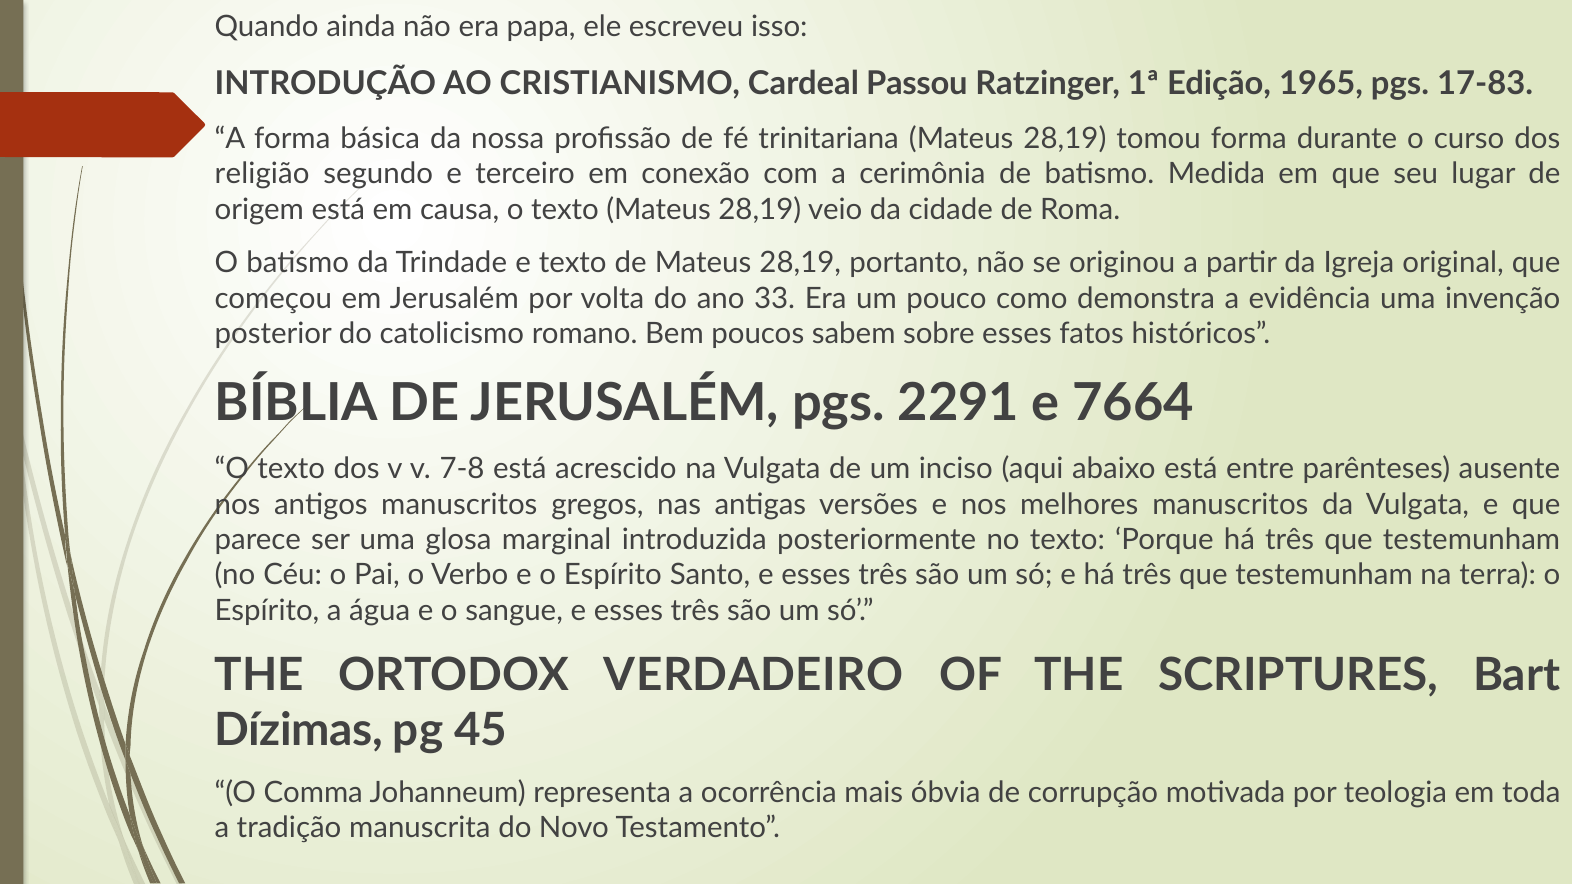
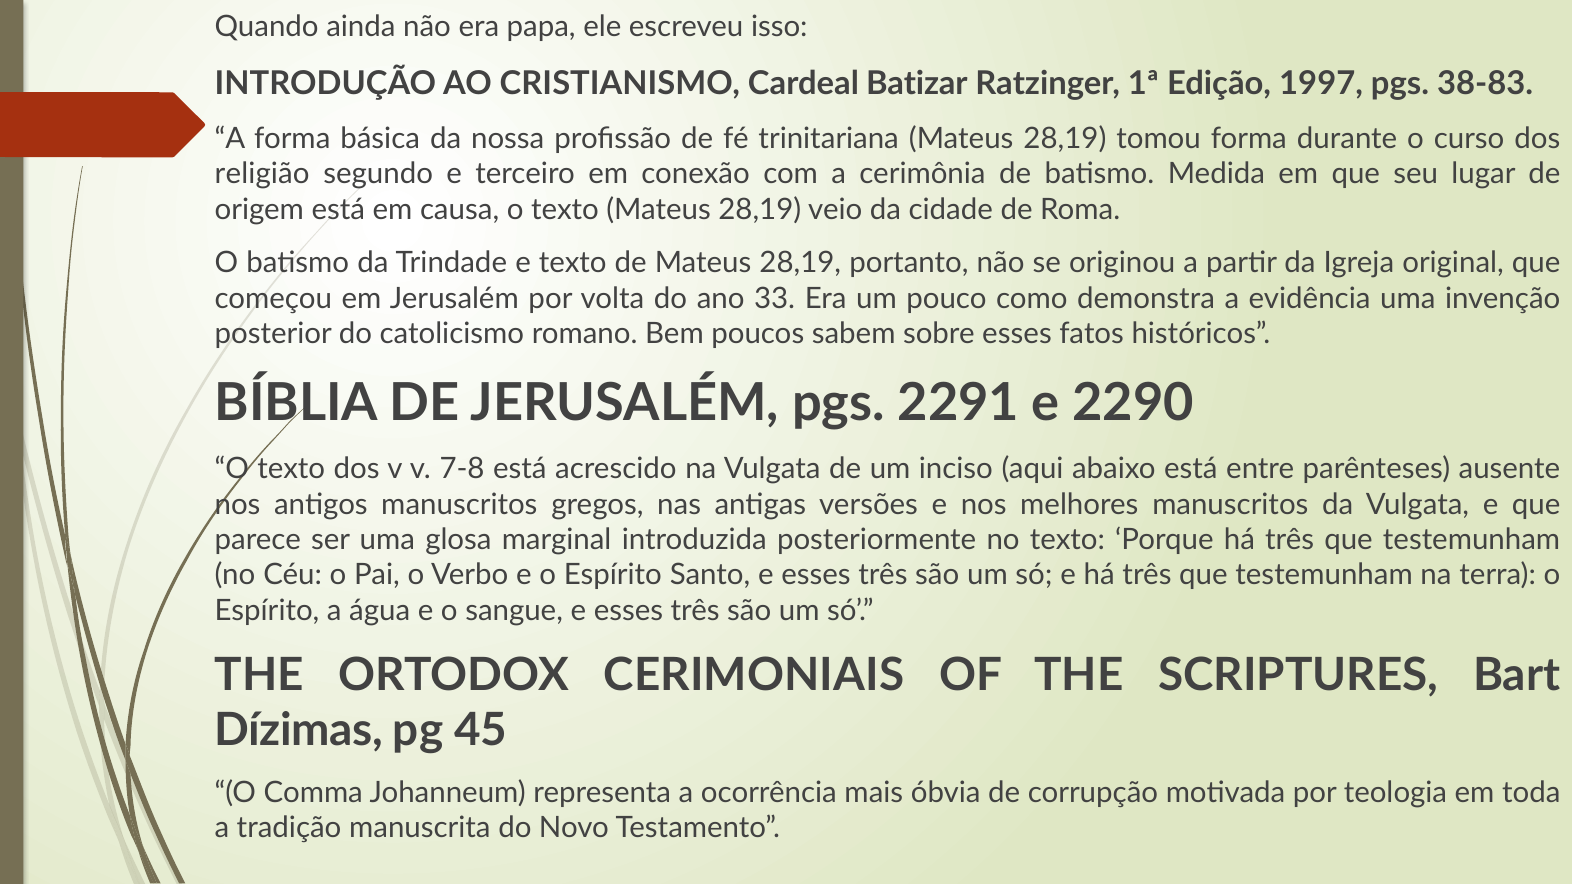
Passou: Passou -> Batizar
1965: 1965 -> 1997
17-83: 17-83 -> 38-83
7664: 7664 -> 2290
VERDADEIRO: VERDADEIRO -> CERIMONIAIS
